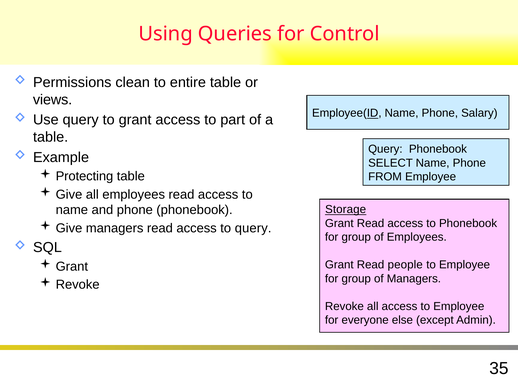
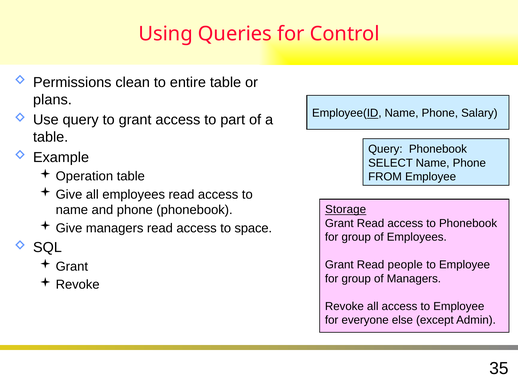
views: views -> plans
Protecting: Protecting -> Operation
to query: query -> space
